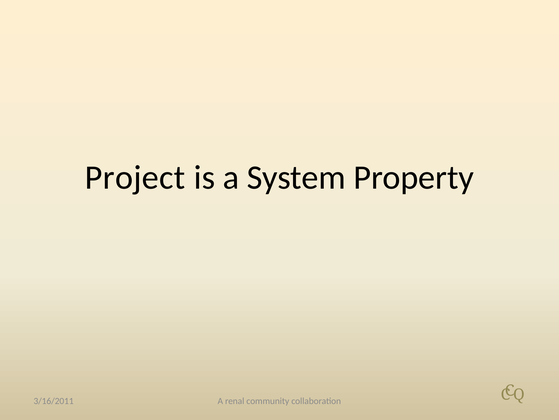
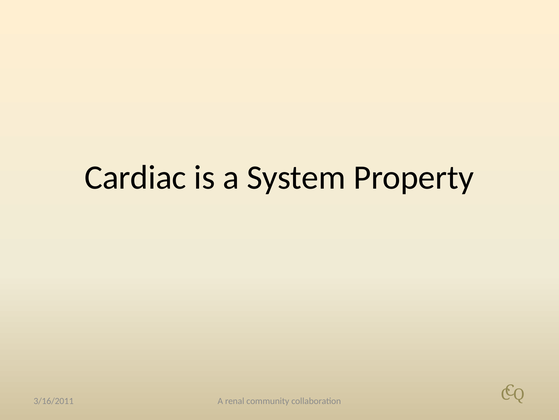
Project: Project -> Cardiac
